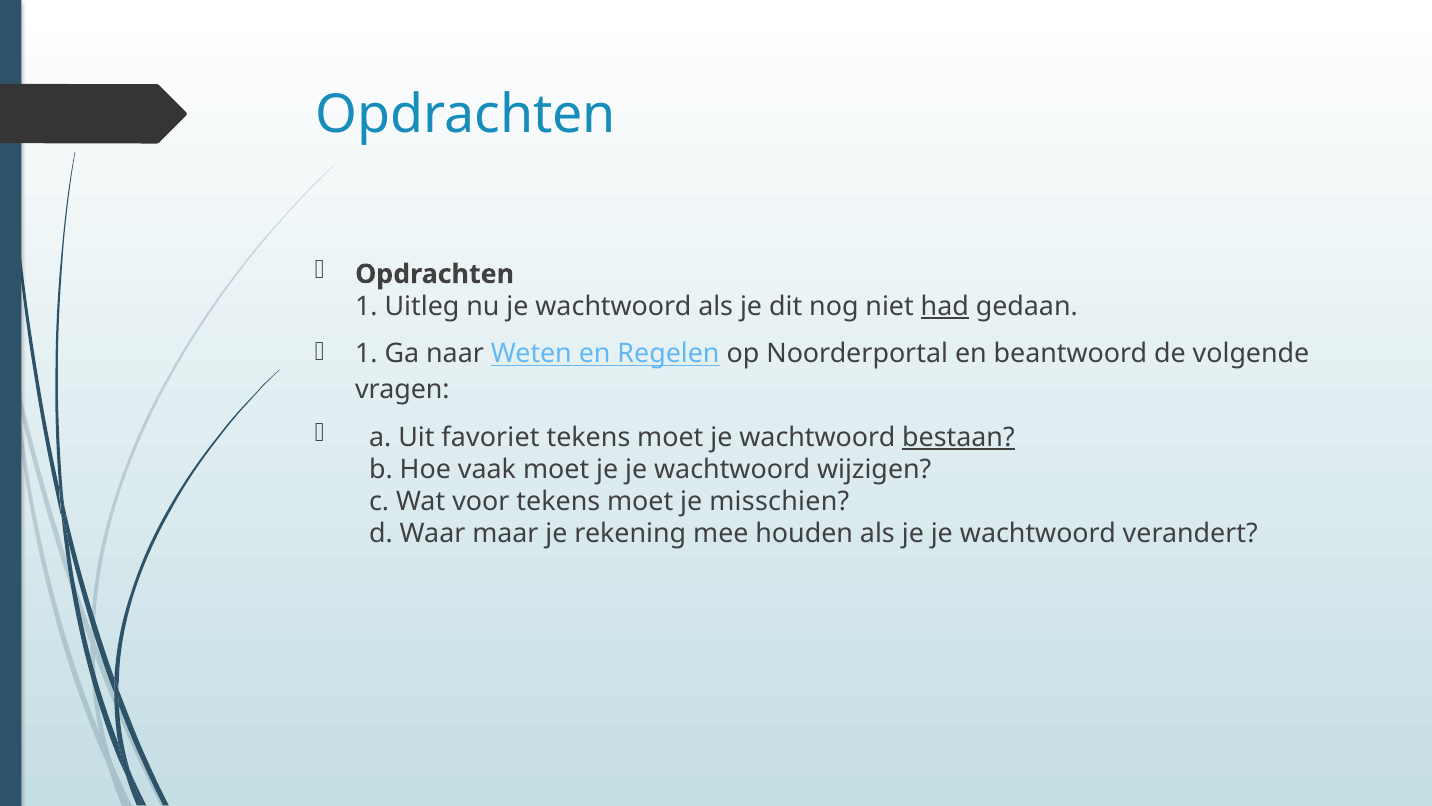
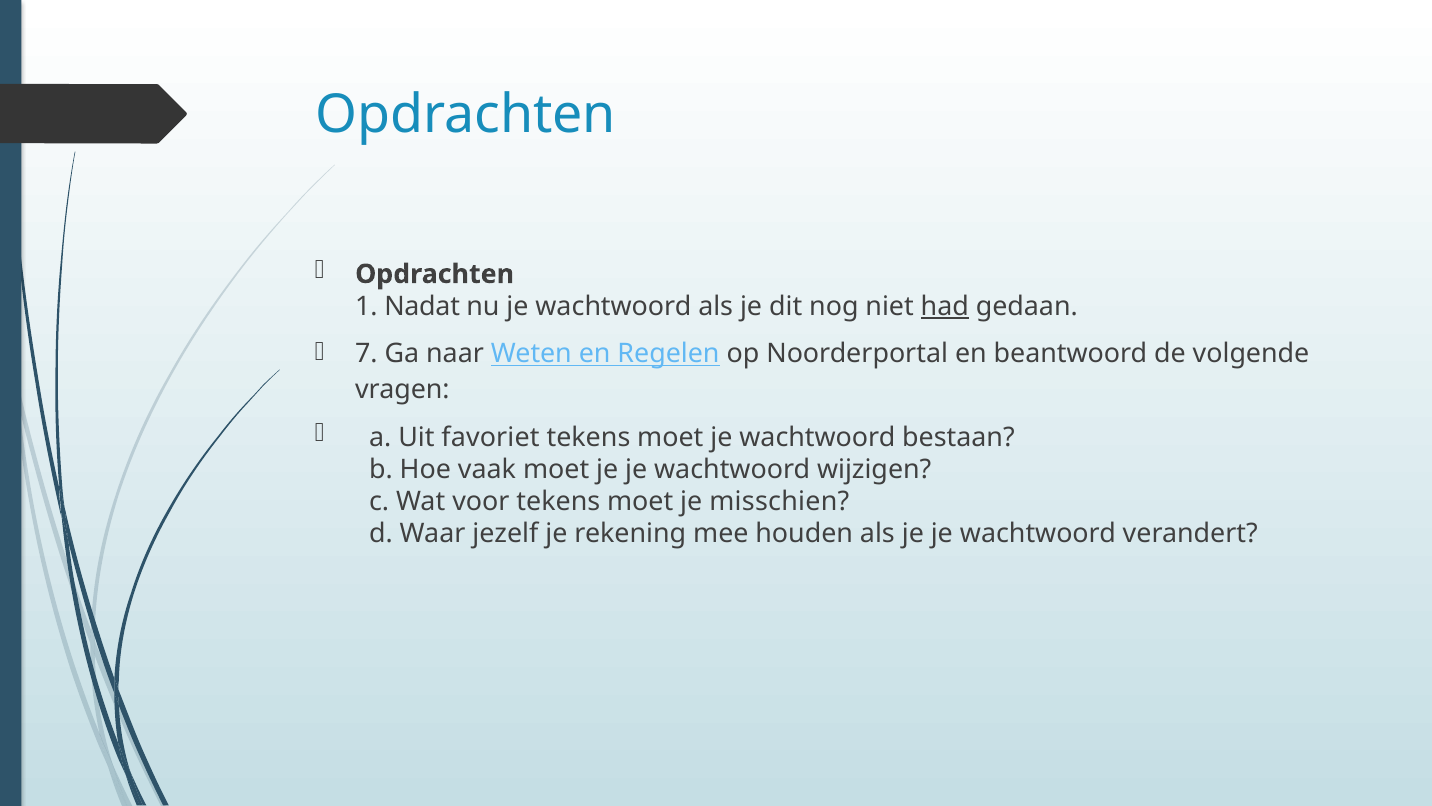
Uitleg: Uitleg -> Nadat
1 at (366, 353): 1 -> 7
bestaan underline: present -> none
maar: maar -> jezelf
